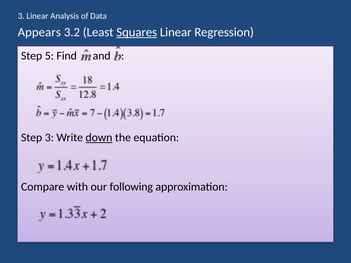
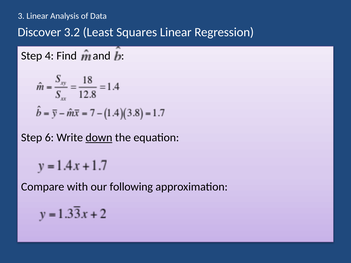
Appears: Appears -> Discover
Squares underline: present -> none
5: 5 -> 4
Step 3: 3 -> 6
